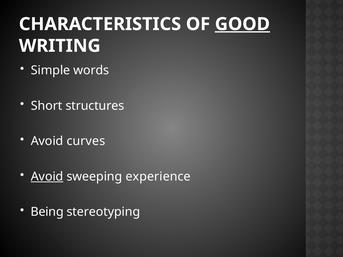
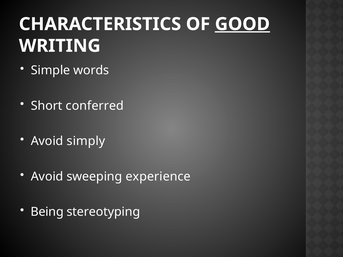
structures: structures -> conferred
curves: curves -> simply
Avoid at (47, 177) underline: present -> none
